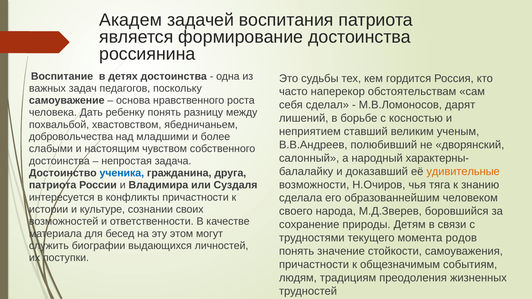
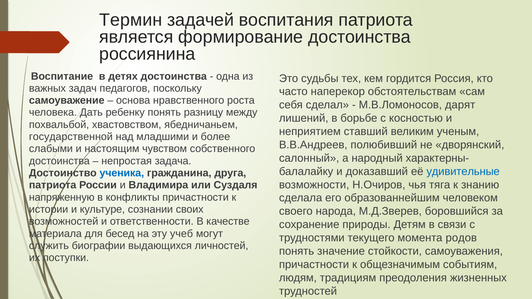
Академ: Академ -> Термин
добровольчества: добровольчества -> государственной
удивительные colour: orange -> blue
интересуется: интересуется -> напряженную
этом: этом -> учеб
